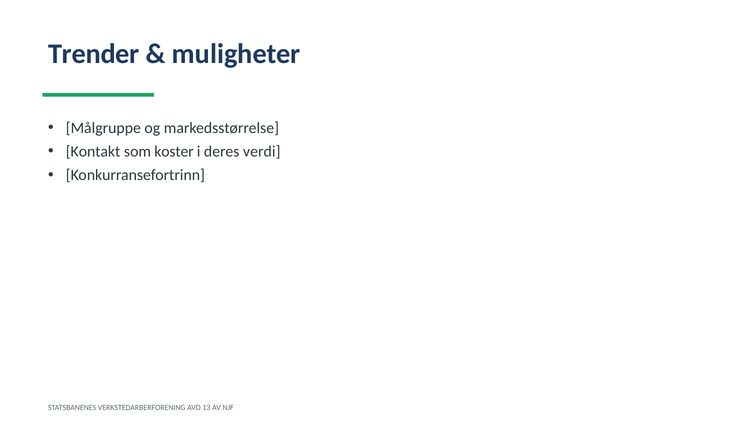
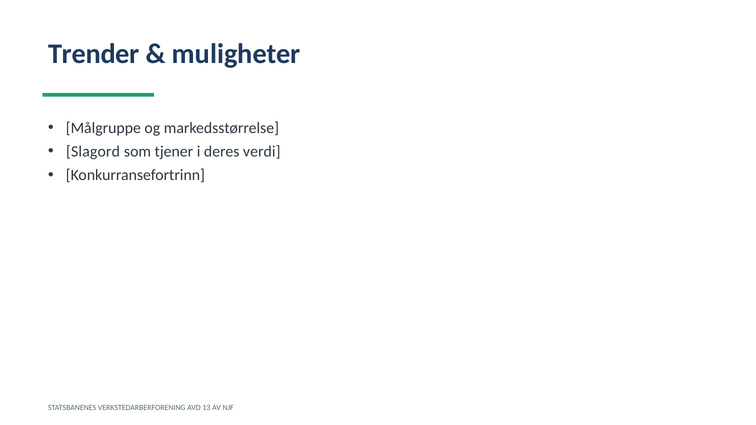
Kontakt: Kontakt -> Slagord
koster: koster -> tjener
